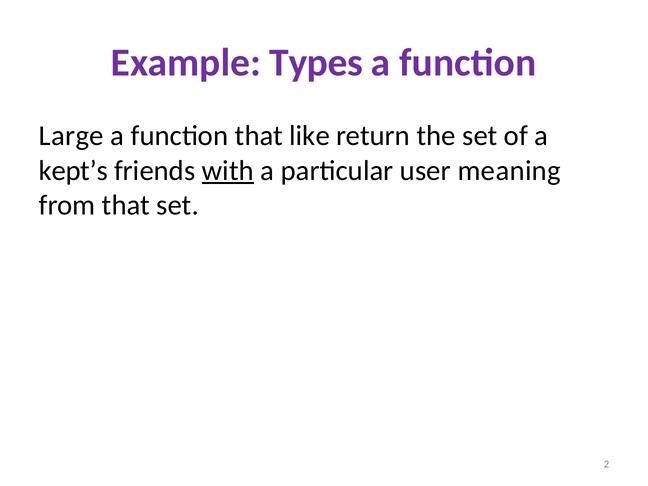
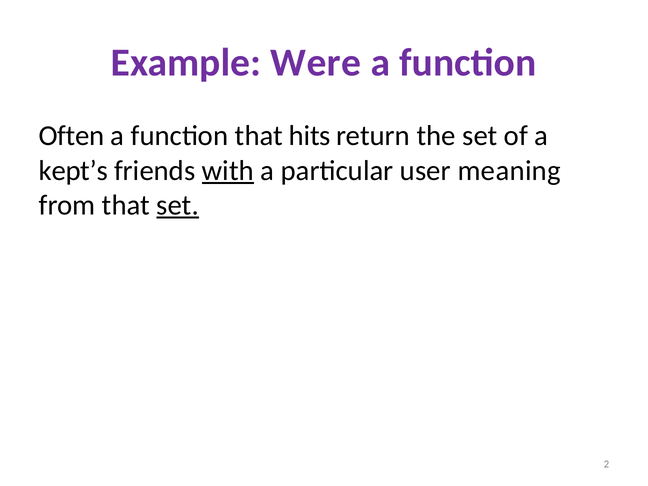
Types: Types -> Were
Large: Large -> Often
like: like -> hits
set at (178, 205) underline: none -> present
